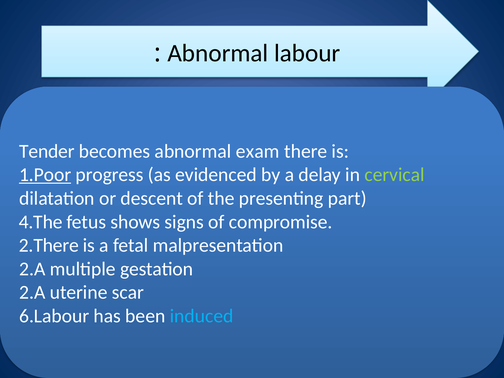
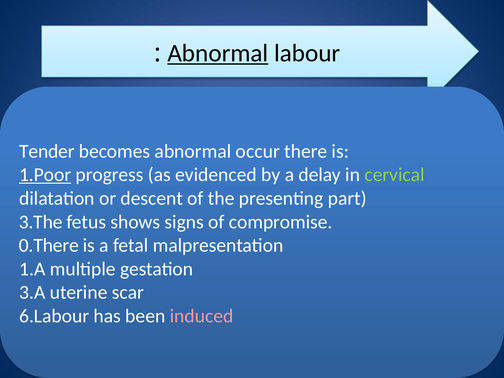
Abnormal at (218, 53) underline: none -> present
exam: exam -> occur
4.The: 4.The -> 3.The
2.There: 2.There -> 0.There
2.A at (32, 269): 2.A -> 1.A
2.A at (32, 292): 2.A -> 3.A
induced colour: light blue -> pink
